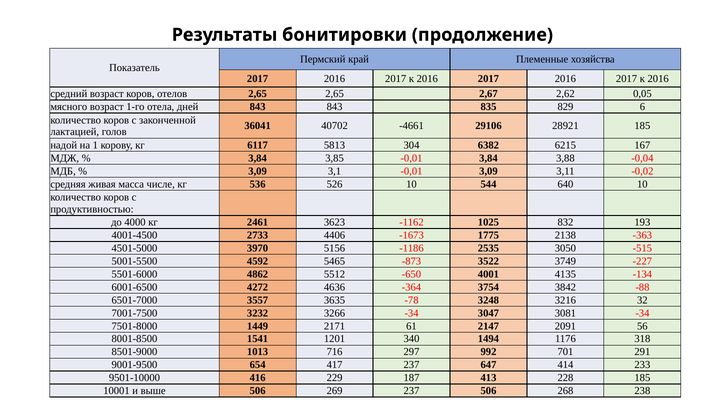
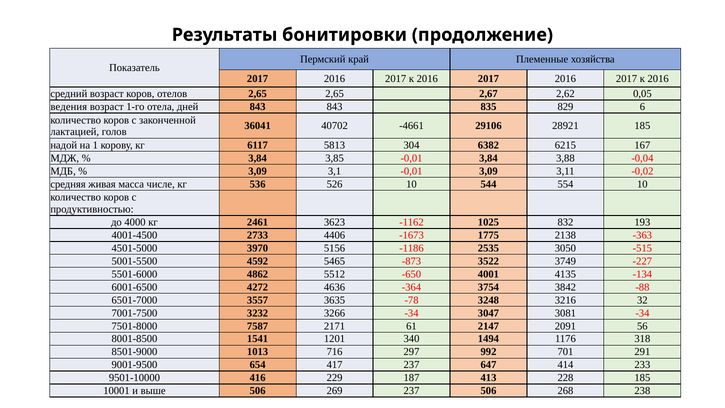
мясного: мясного -> ведения
640: 640 -> 554
1449: 1449 -> 7587
